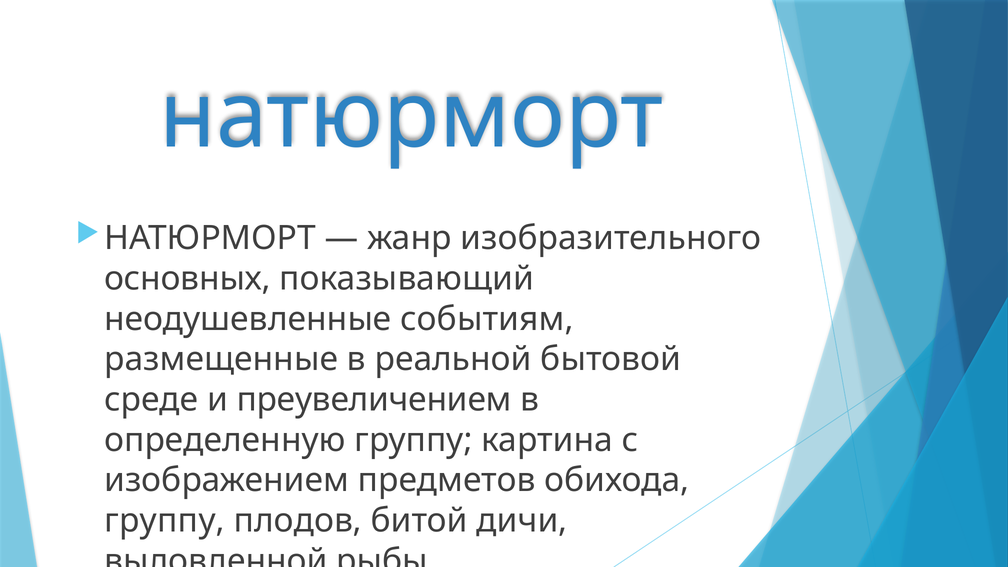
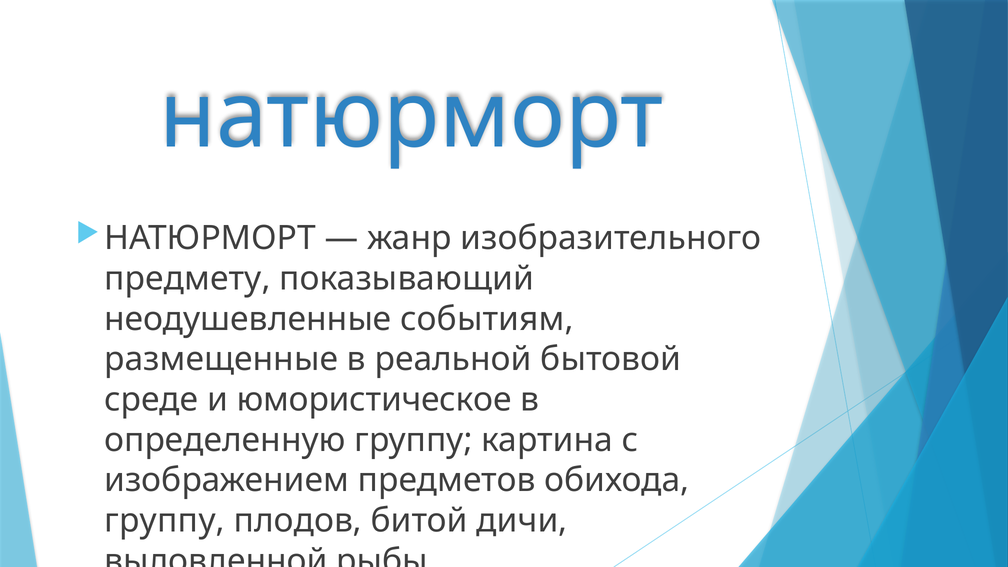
основных: основных -> предмету
преувеличением: преувеличением -> юмористическое
